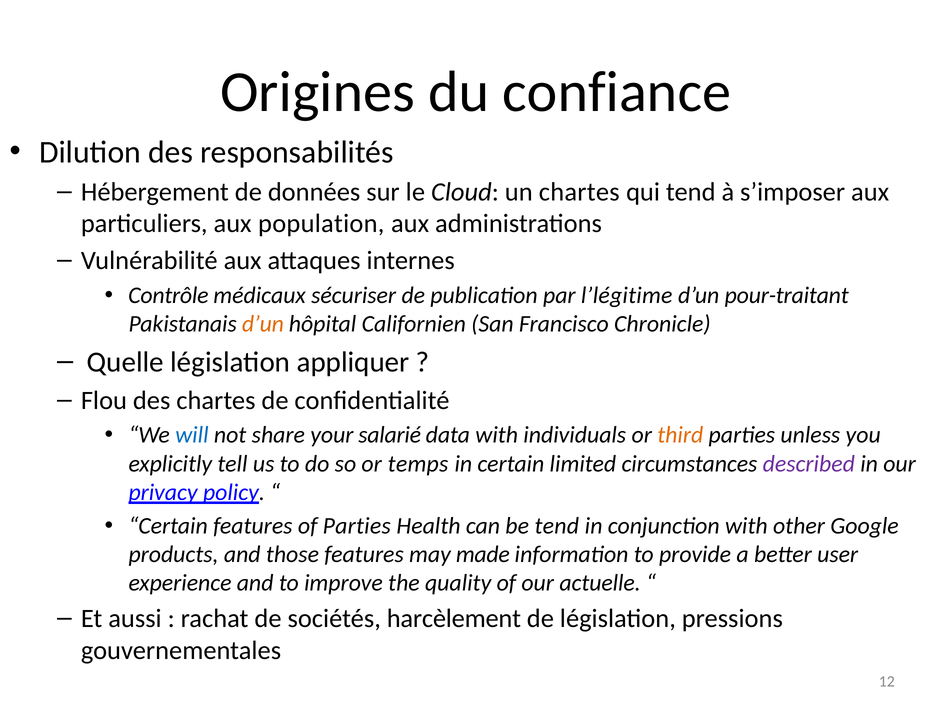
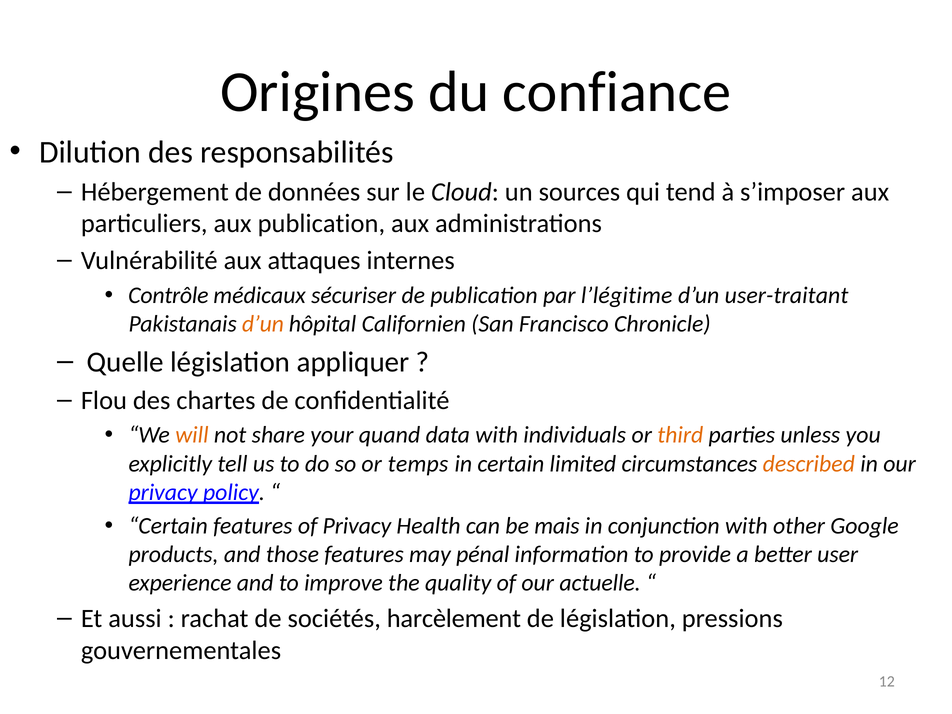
un chartes: chartes -> sources
aux population: population -> publication
pour-traitant: pour-traitant -> user-traitant
will colour: blue -> orange
salarié: salarié -> quand
described colour: purple -> orange
of Parties: Parties -> Privacy
be tend: tend -> mais
made: made -> pénal
